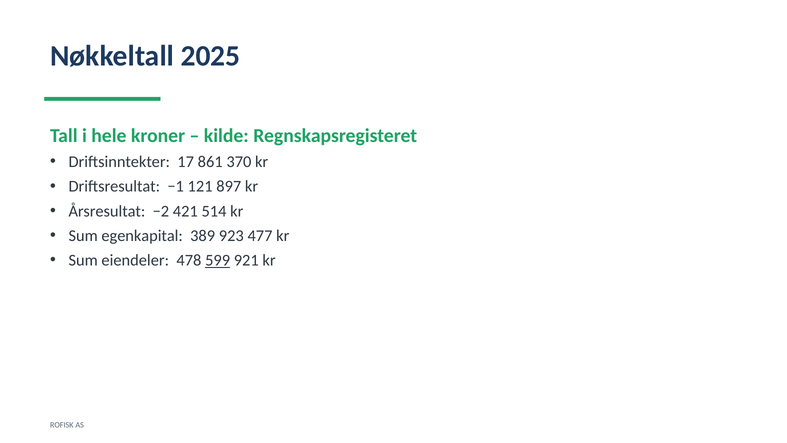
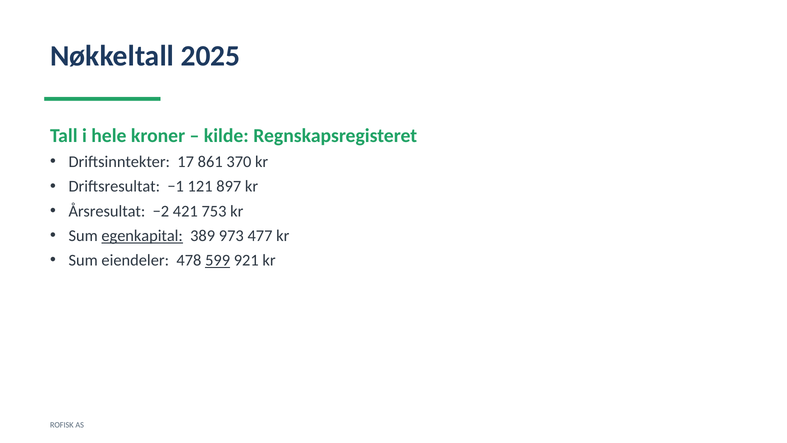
514: 514 -> 753
egenkapital underline: none -> present
923: 923 -> 973
